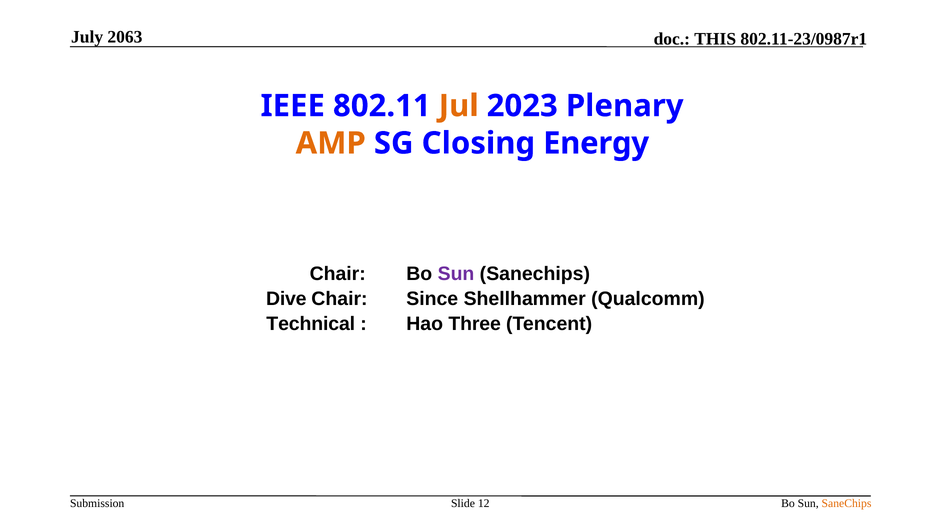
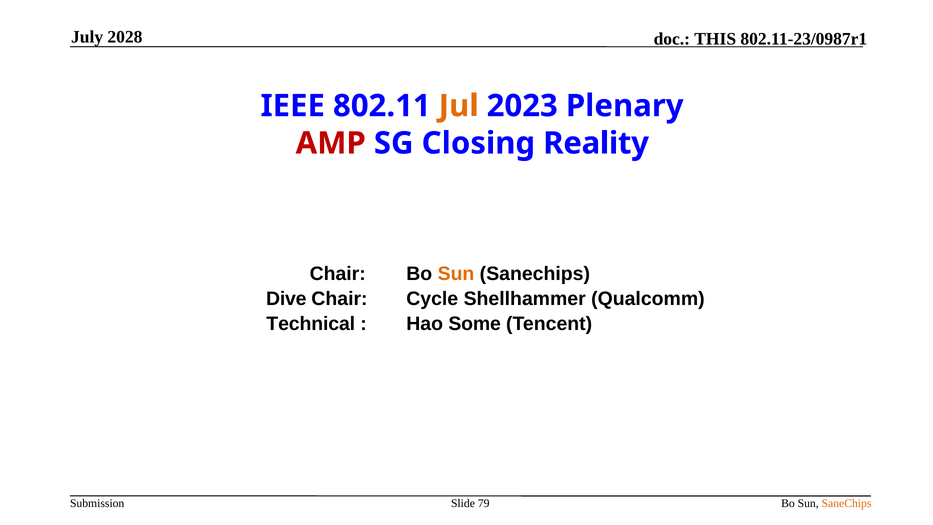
2063: 2063 -> 2028
AMP colour: orange -> red
Energy: Energy -> Reality
Sun at (456, 274) colour: purple -> orange
Since: Since -> Cycle
Three: Three -> Some
12: 12 -> 79
